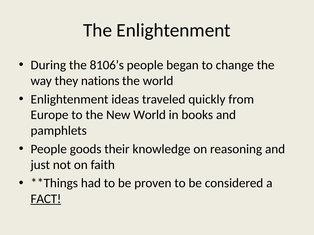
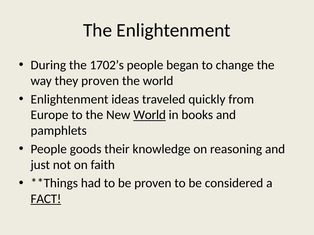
8106’s: 8106’s -> 1702’s
they nations: nations -> proven
World at (150, 115) underline: none -> present
